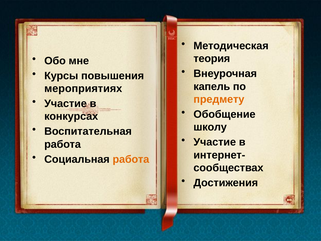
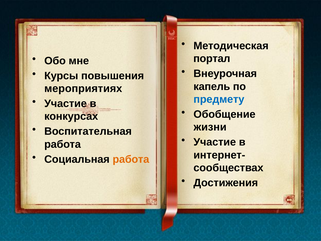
теория: теория -> портал
предмету colour: orange -> blue
школу: школу -> жизни
